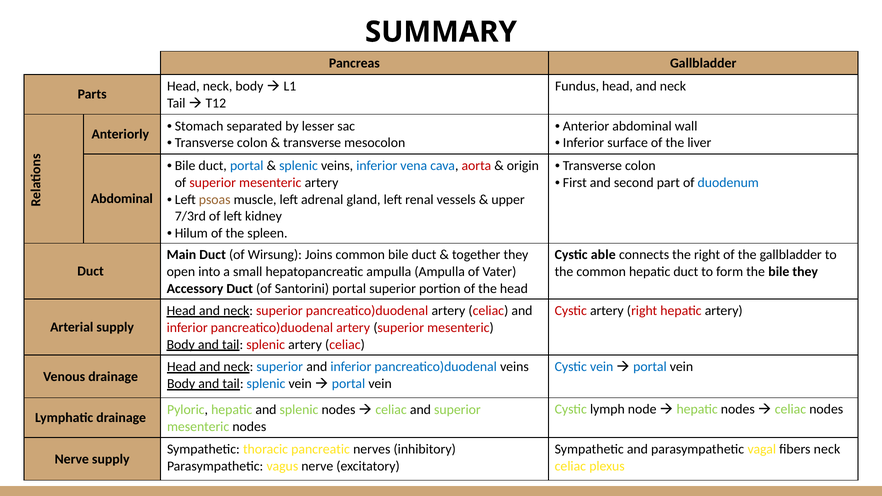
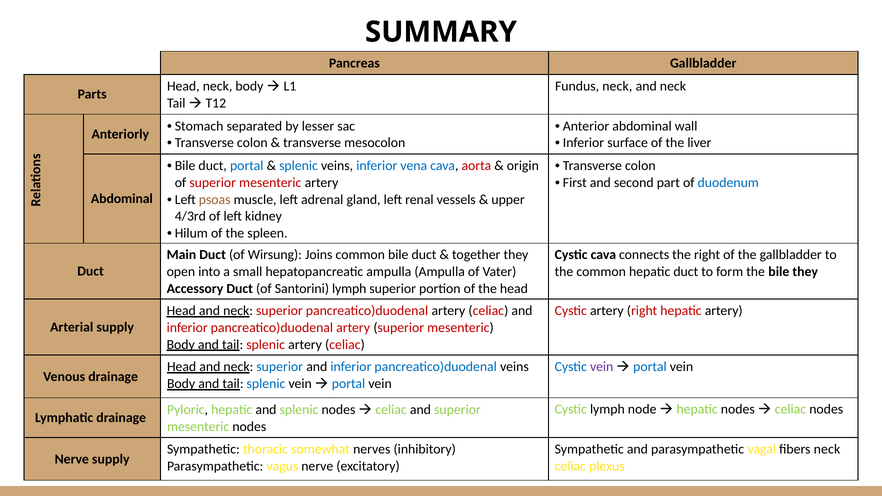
Fundus head: head -> neck
7/3rd: 7/3rd -> 4/3rd
Cystic able: able -> cava
Santorini portal: portal -> lymph
vein at (602, 367) colour: blue -> purple
pancreatic: pancreatic -> somewhat
